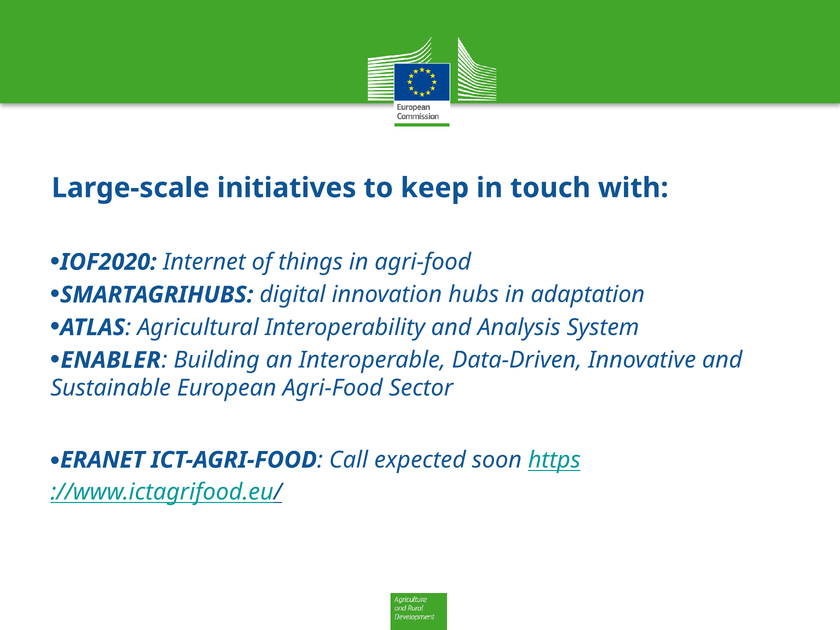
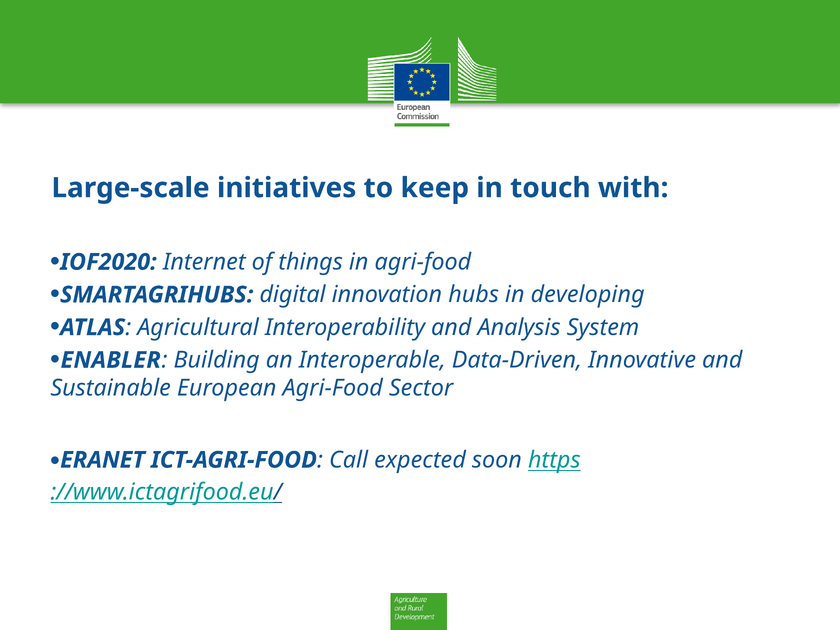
adaptation: adaptation -> developing
